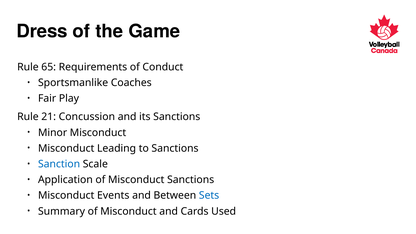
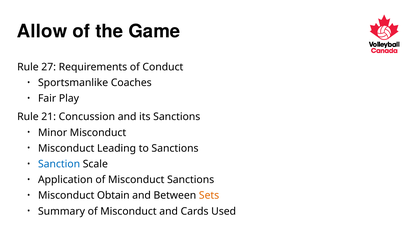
Dress: Dress -> Allow
65: 65 -> 27
Events: Events -> Obtain
Sets colour: blue -> orange
